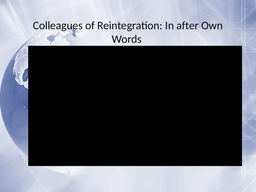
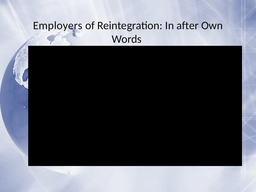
Colleagues: Colleagues -> Employers
